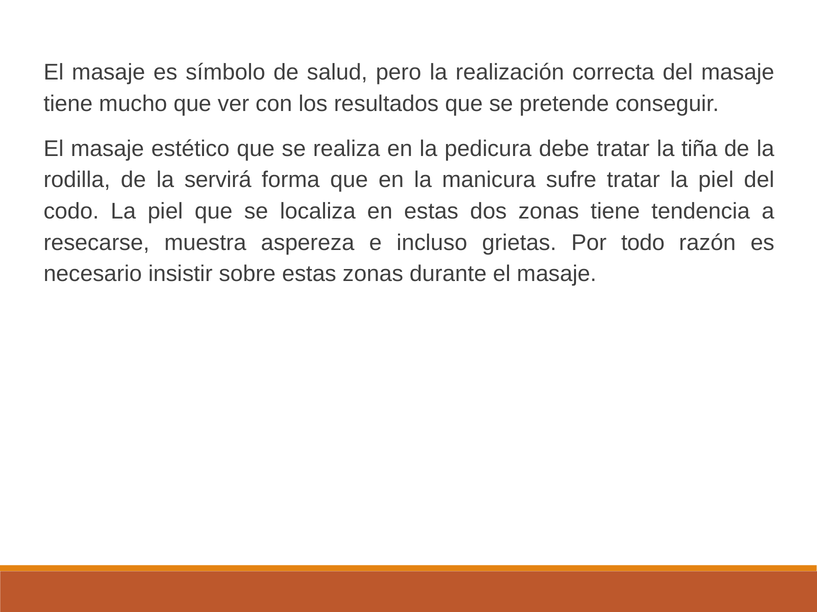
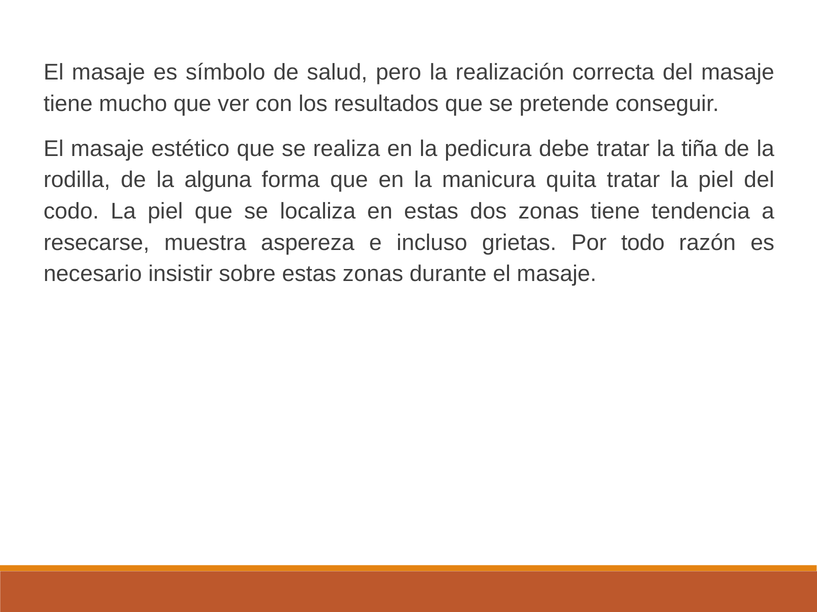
servirá: servirá -> alguna
sufre: sufre -> quita
